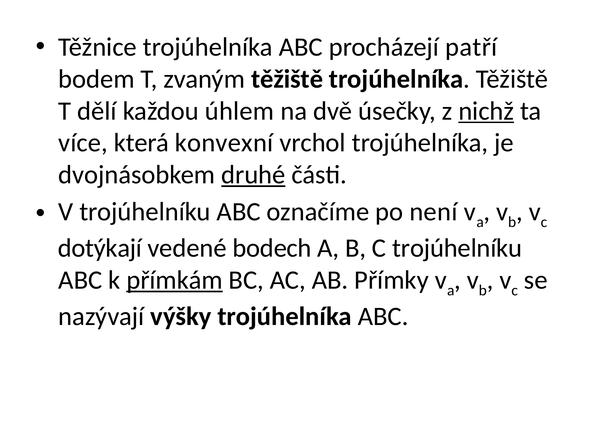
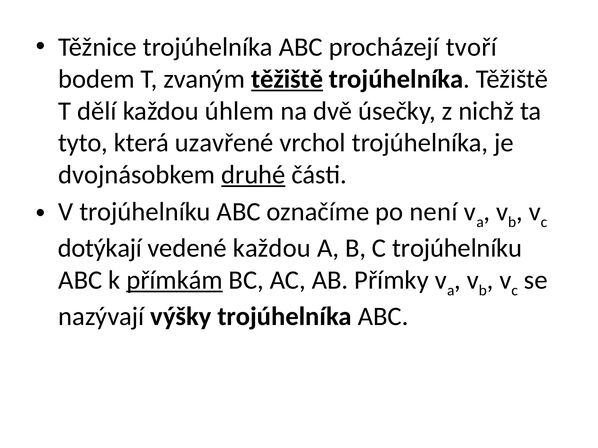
patří: patří -> tvoří
těžiště at (287, 79) underline: none -> present
nichž underline: present -> none
více: více -> tyto
konvexní: konvexní -> uzavřené
vedené bodech: bodech -> každou
